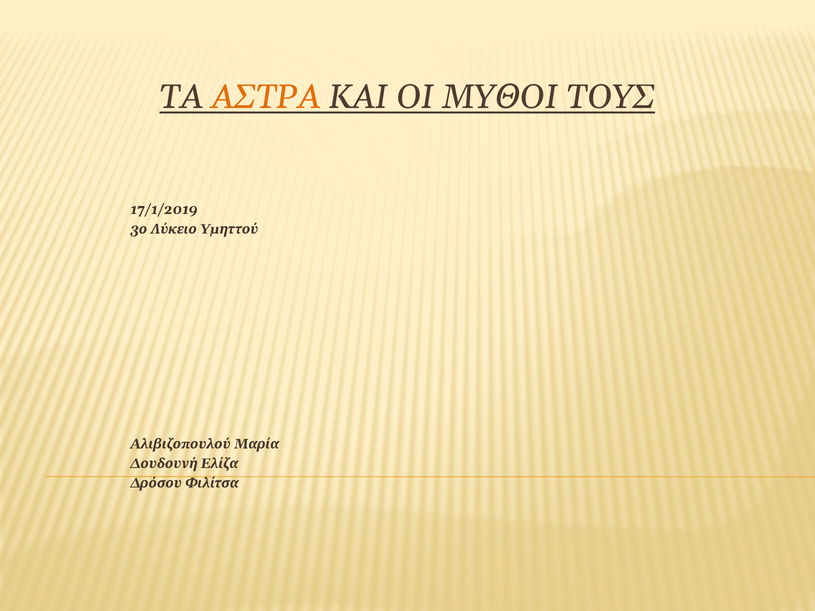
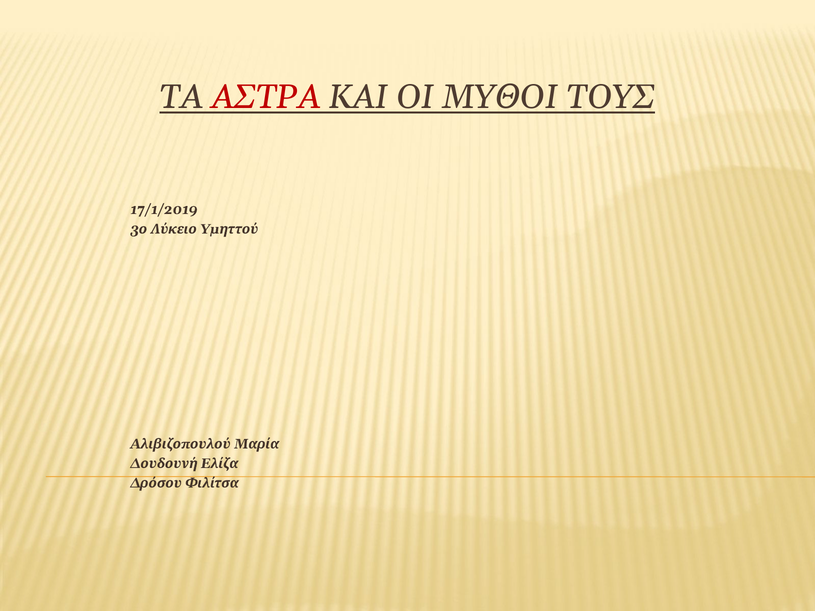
ΑΣΤΡΑ colour: orange -> red
